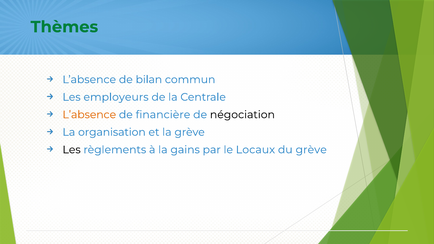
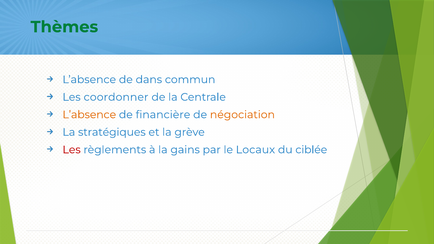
bilan: bilan -> dans
employeurs: employeurs -> coordonner
négociation colour: black -> orange
organisation: organisation -> stratégiques
Les at (72, 150) colour: black -> red
du grève: grève -> ciblée
